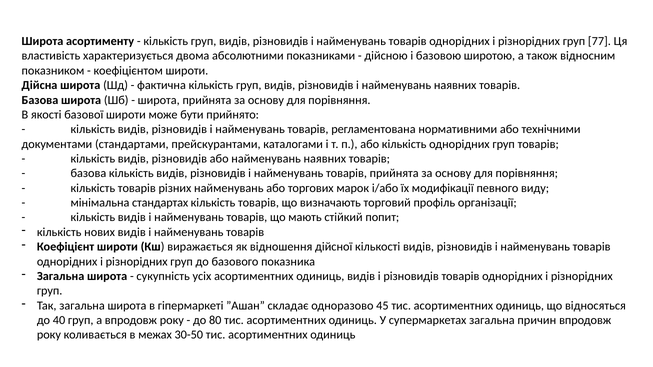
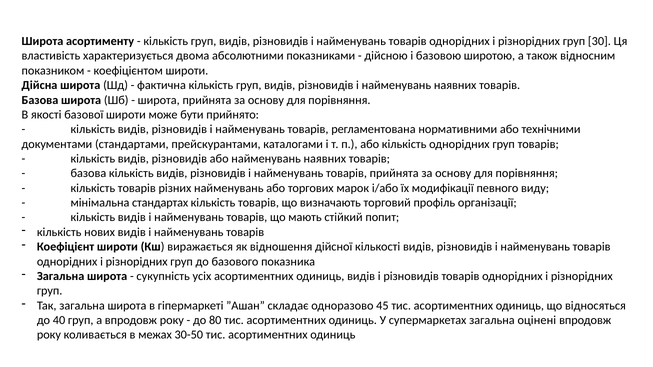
77: 77 -> 30
причин: причин -> оцінені
